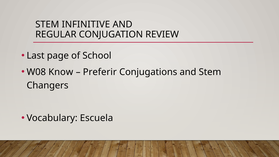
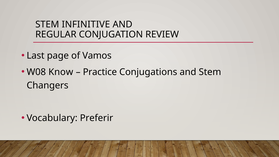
School: School -> Vamos
Preferir: Preferir -> Practice
Escuela: Escuela -> Preferir
